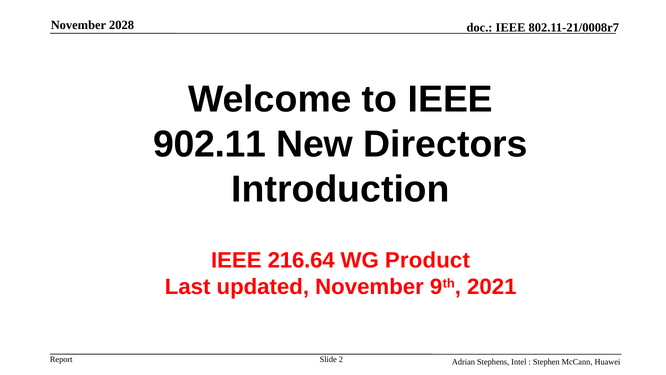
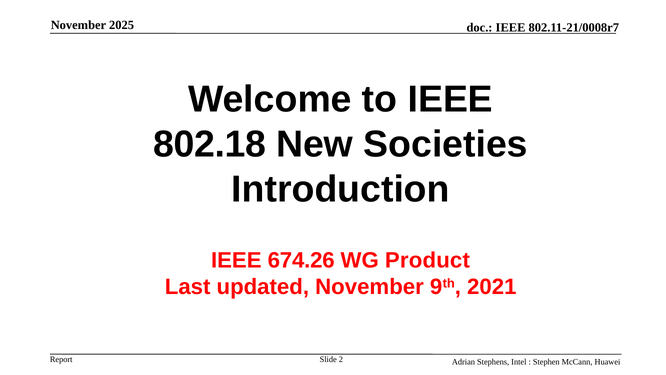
2028: 2028 -> 2025
902.11: 902.11 -> 802.18
Directors: Directors -> Societies
216.64: 216.64 -> 674.26
